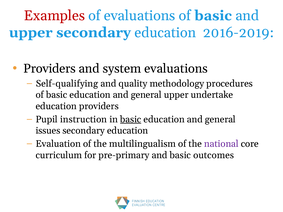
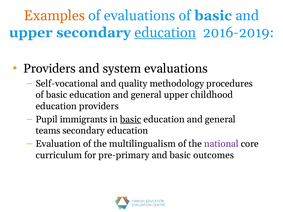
Examples colour: red -> orange
education at (165, 33) underline: none -> present
Self-qualifying: Self-qualifying -> Self-vocational
undertake: undertake -> childhood
instruction: instruction -> immigrants
issues: issues -> teams
